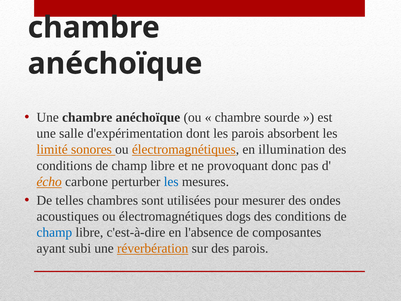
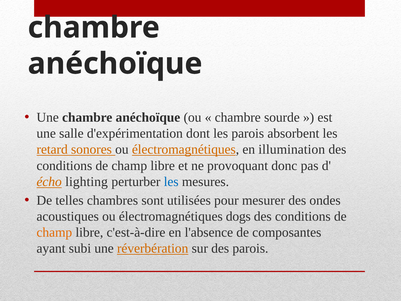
limité: limité -> retard
carbone: carbone -> lighting
champ at (54, 232) colour: blue -> orange
